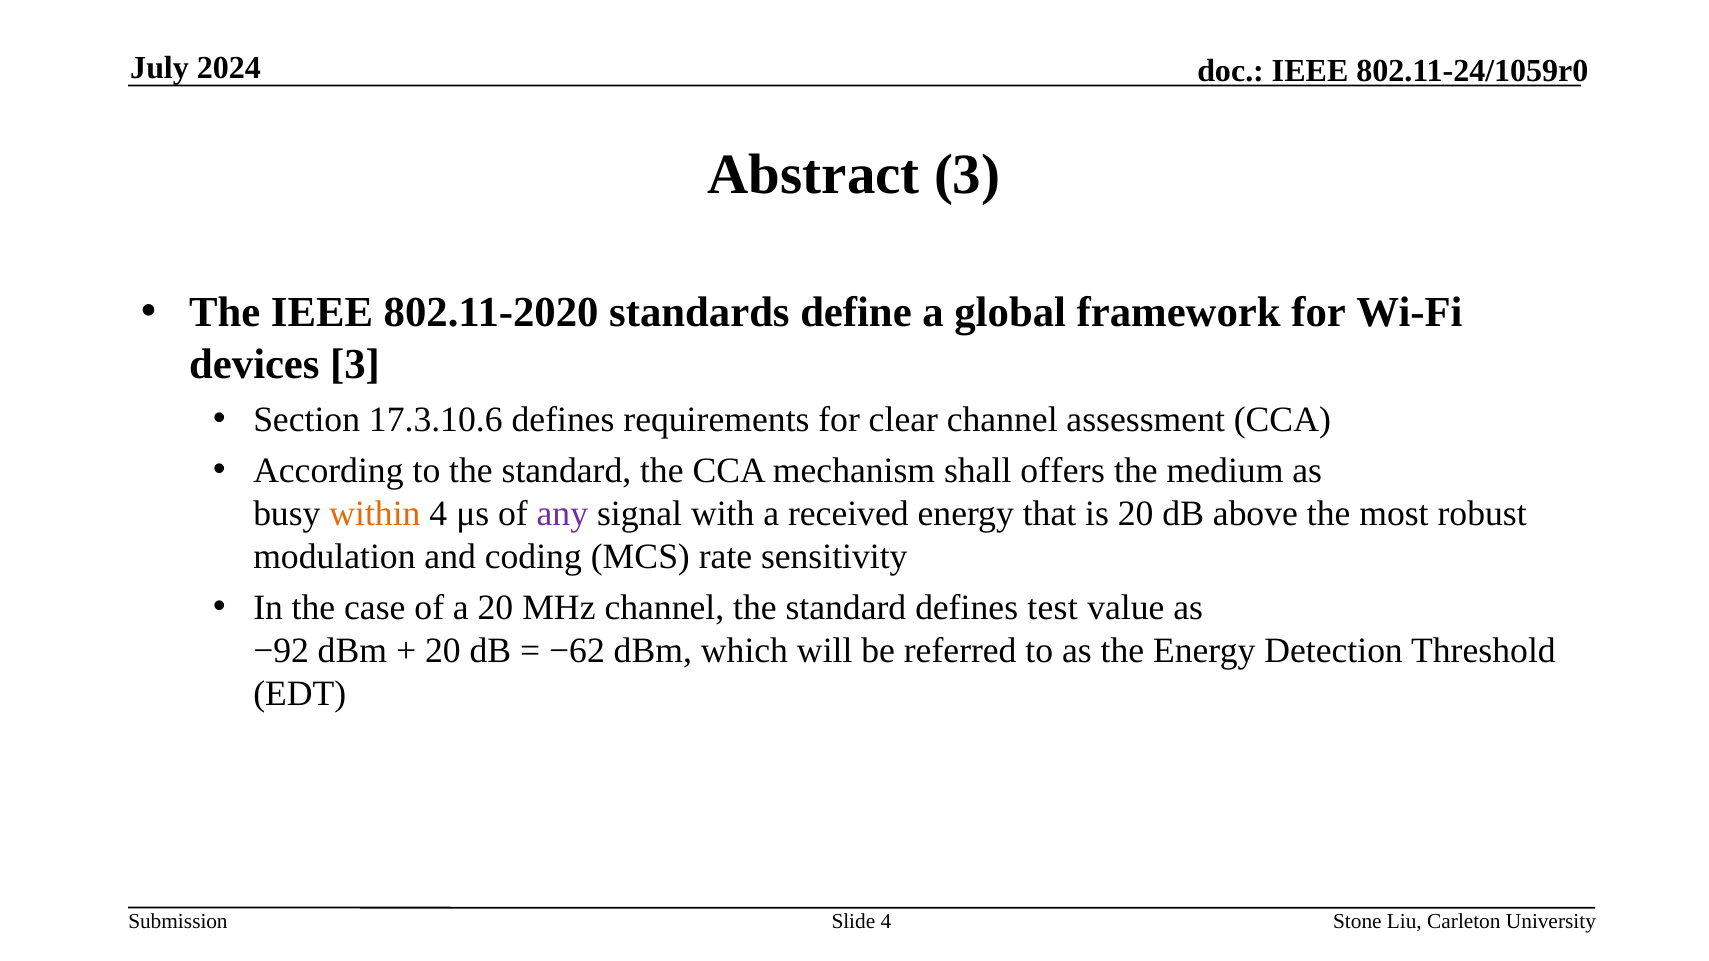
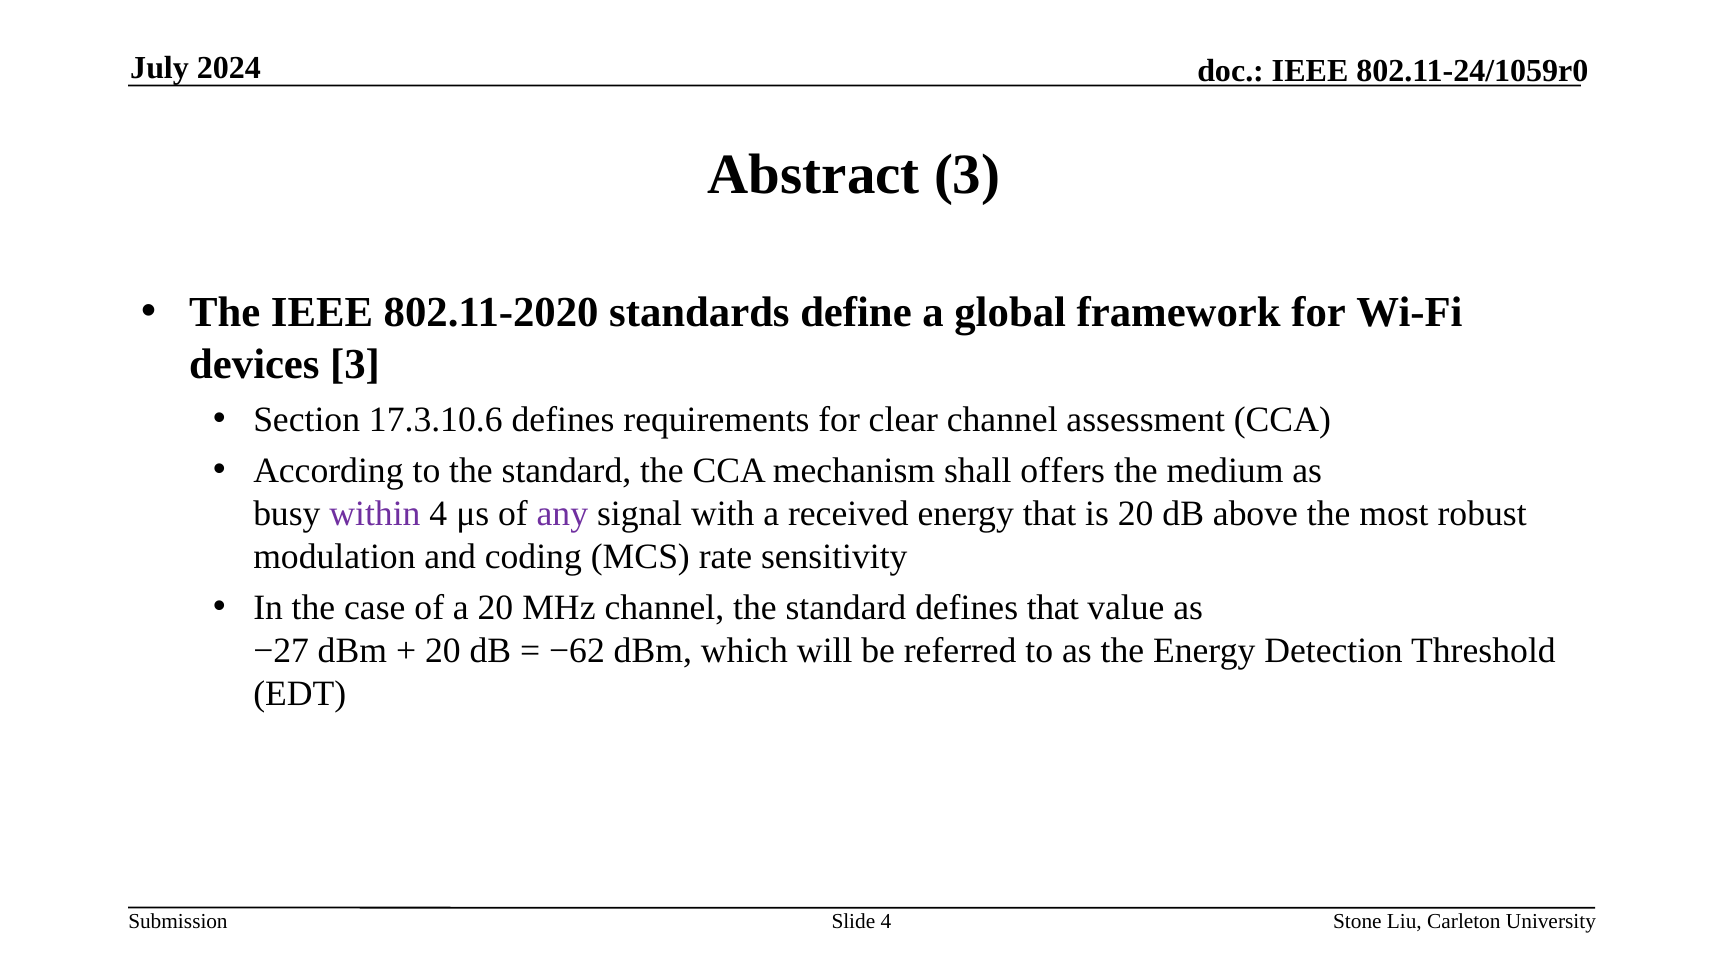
within colour: orange -> purple
defines test: test -> that
−92: −92 -> −27
